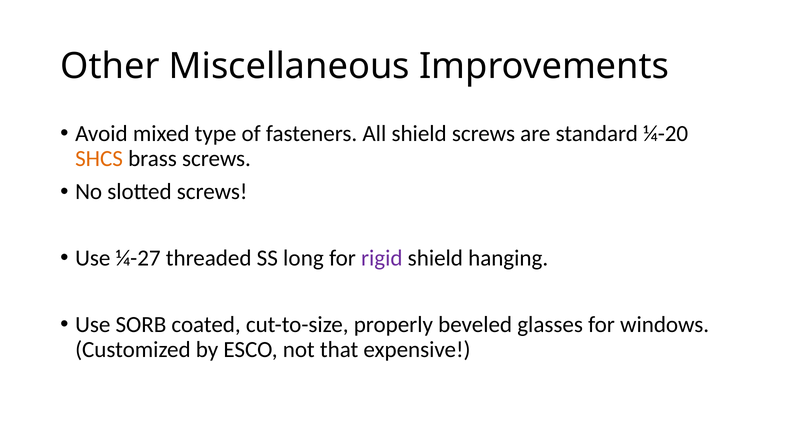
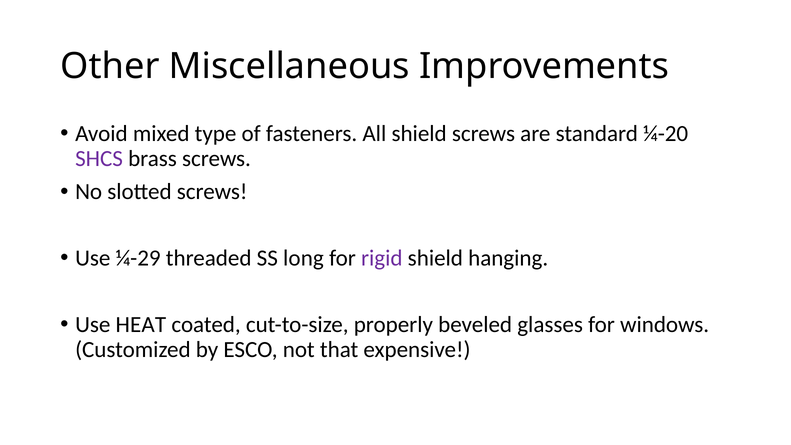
SHCS colour: orange -> purple
¼-27: ¼-27 -> ¼-29
SORB: SORB -> HEAT
